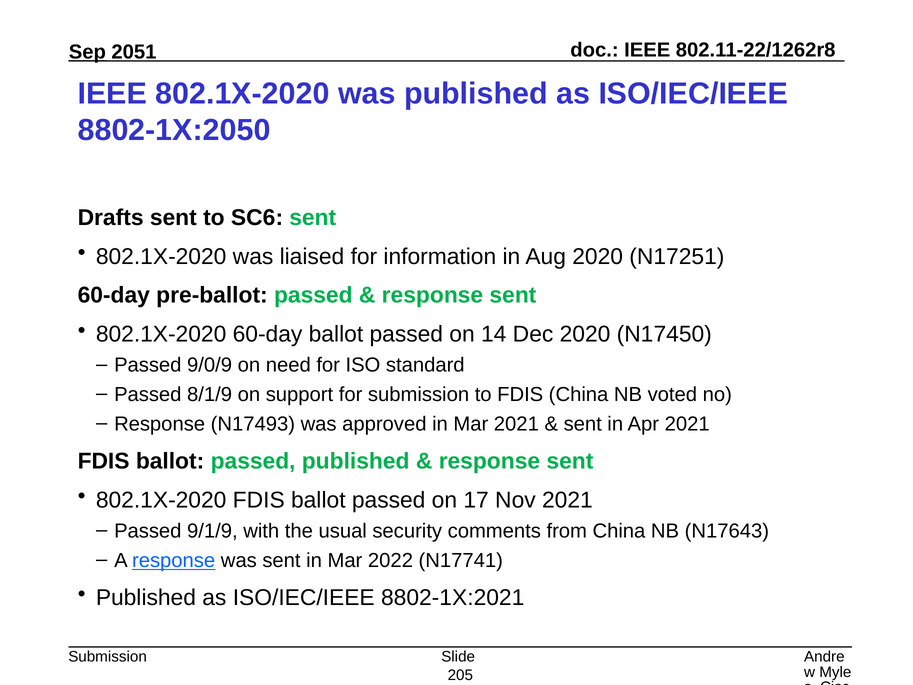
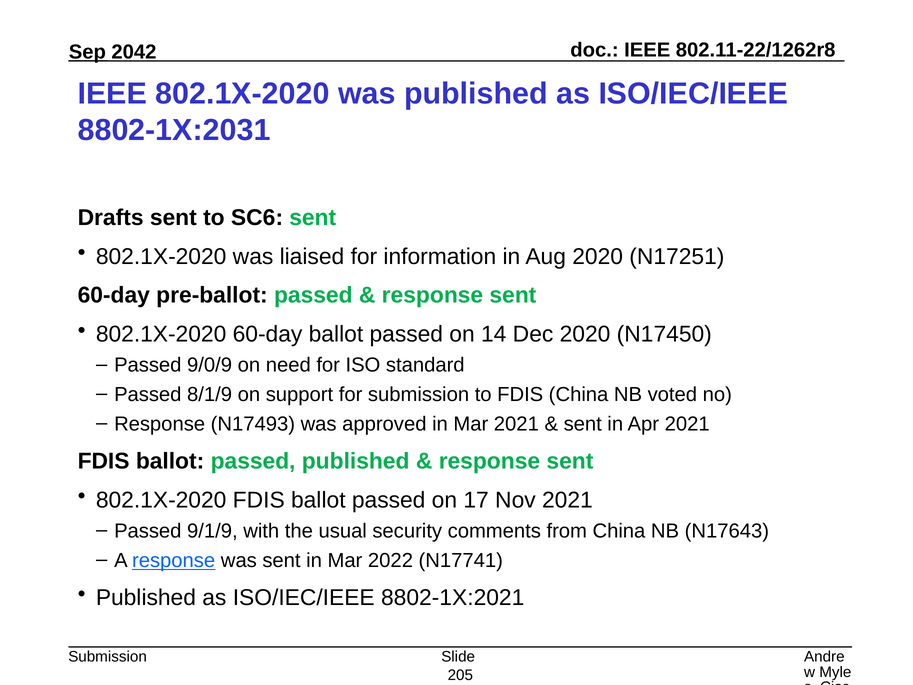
2051: 2051 -> 2042
8802-1X:2050: 8802-1X:2050 -> 8802-1X:2031
